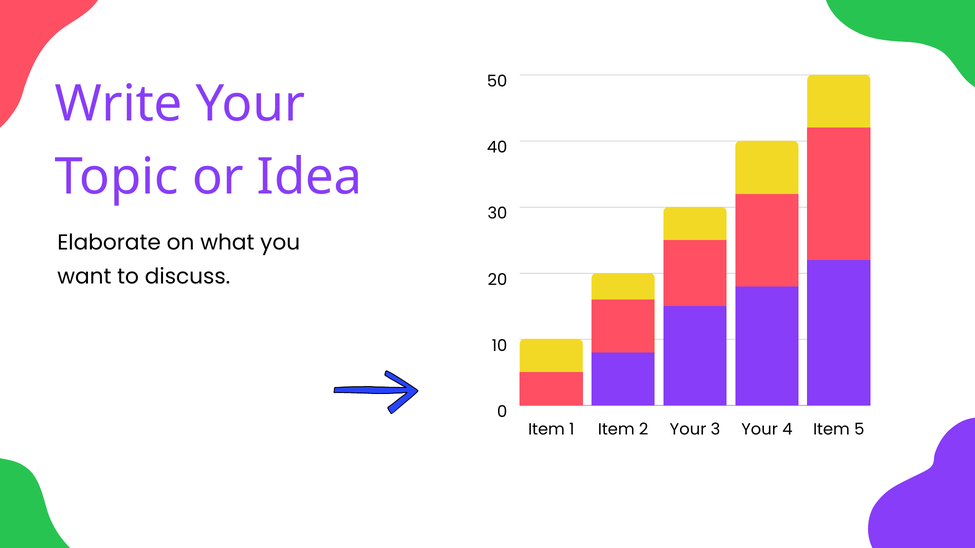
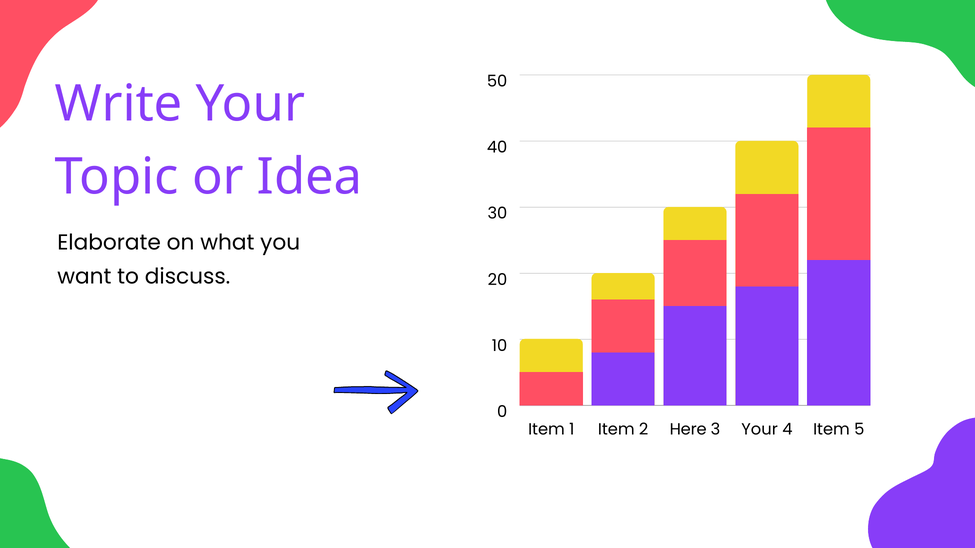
2 Your: Your -> Here
